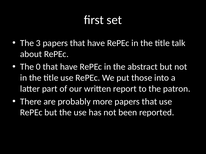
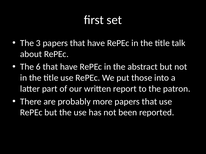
0: 0 -> 6
